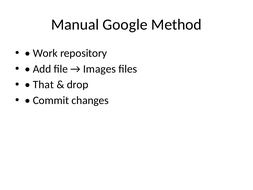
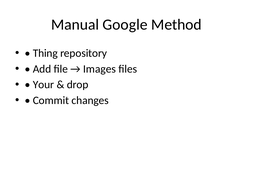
Work: Work -> Thing
That: That -> Your
